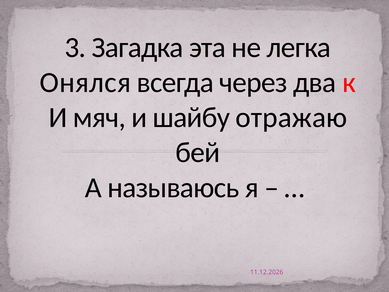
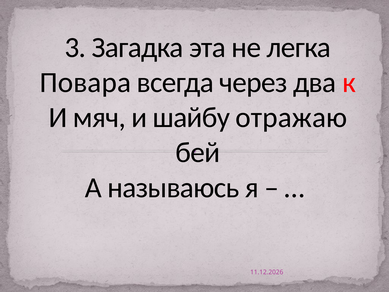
Онялся: Онялся -> Повара
